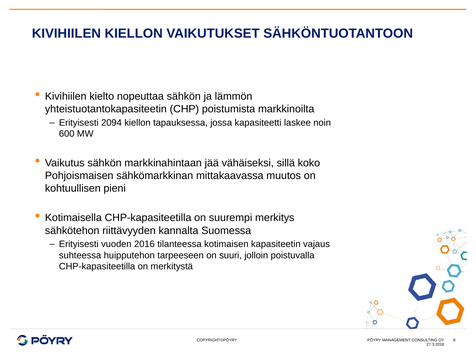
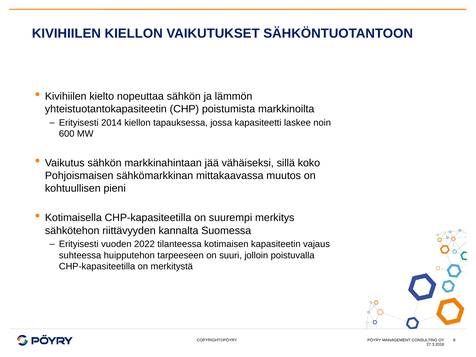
2094: 2094 -> 2014
2016: 2016 -> 2022
